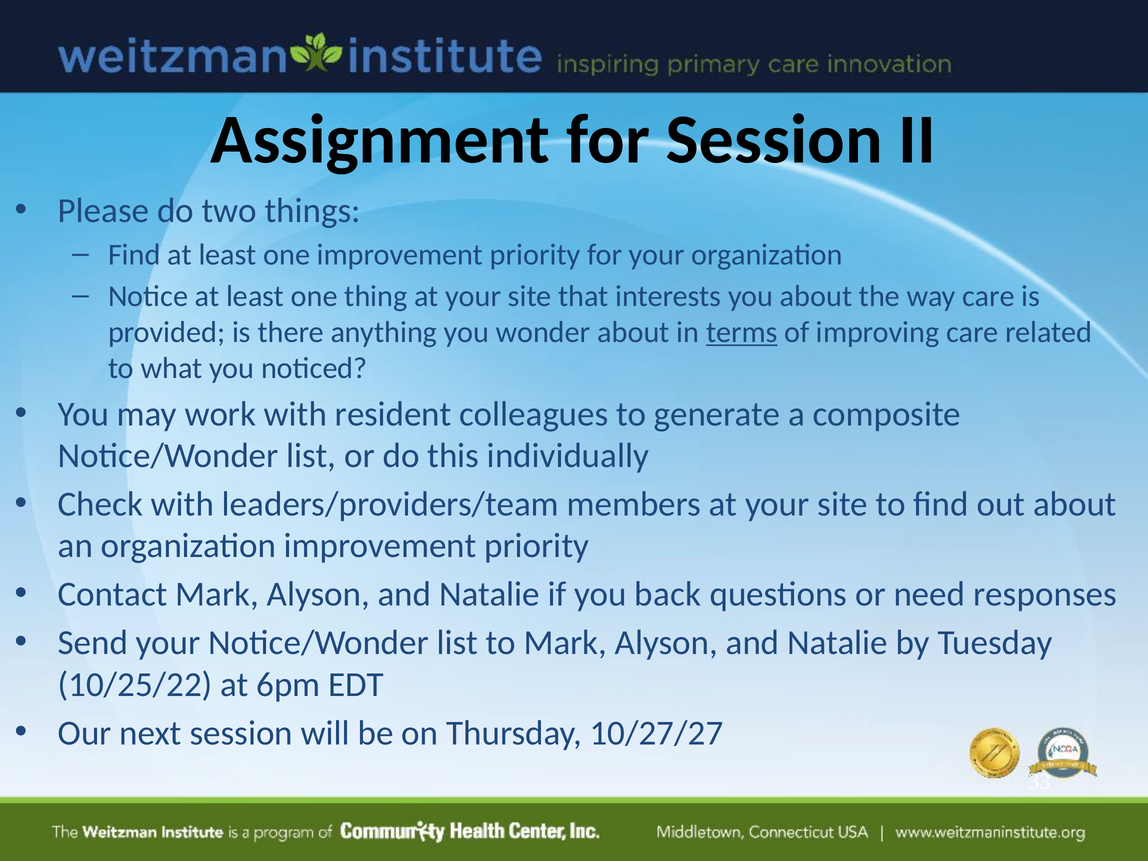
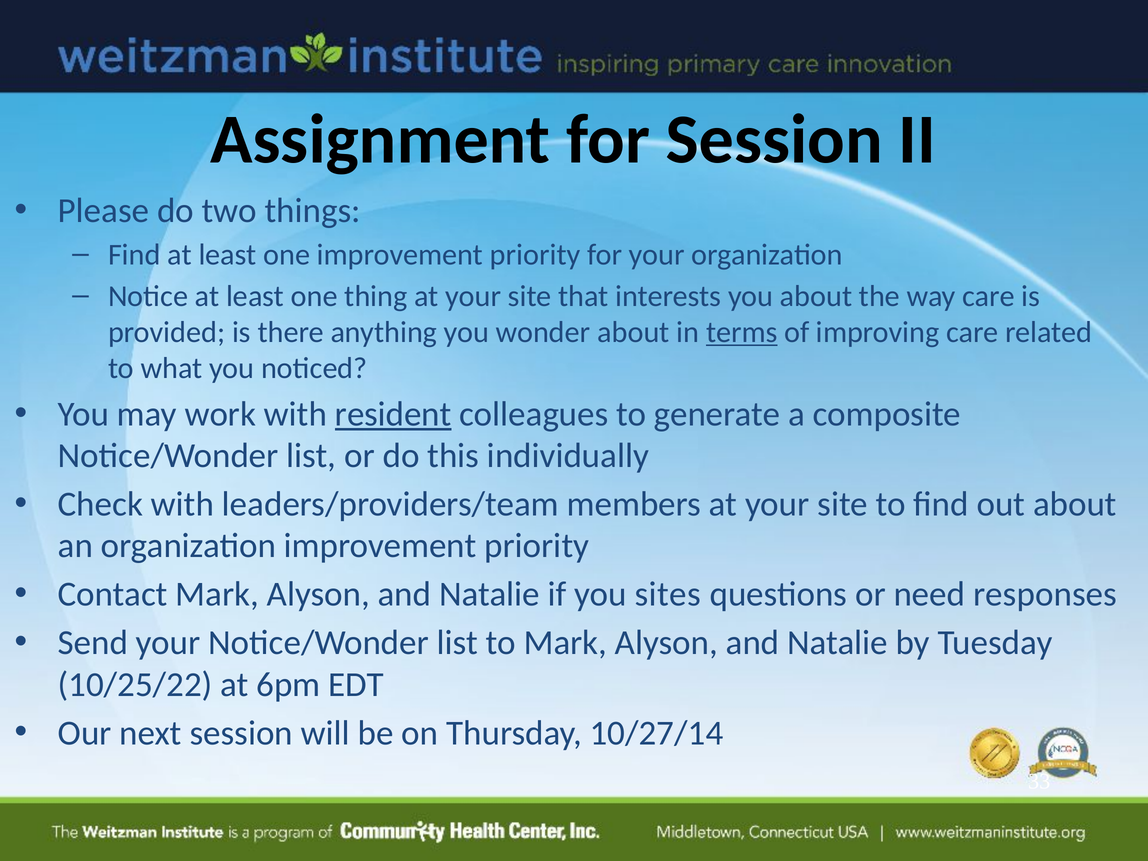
resident underline: none -> present
back: back -> sites
10/27/27: 10/27/27 -> 10/27/14
